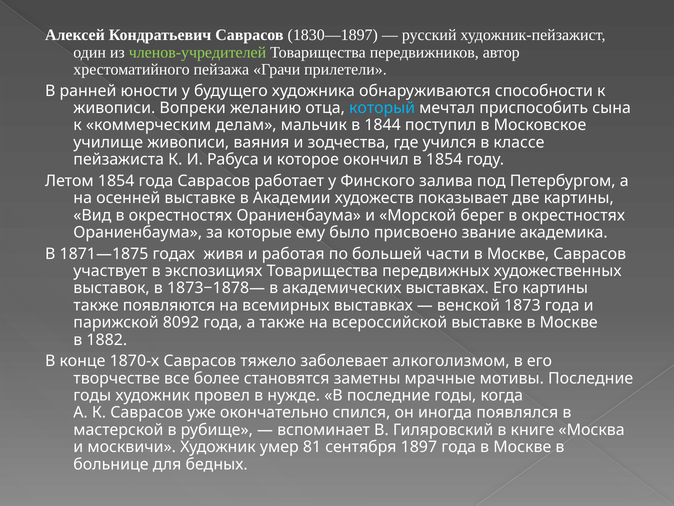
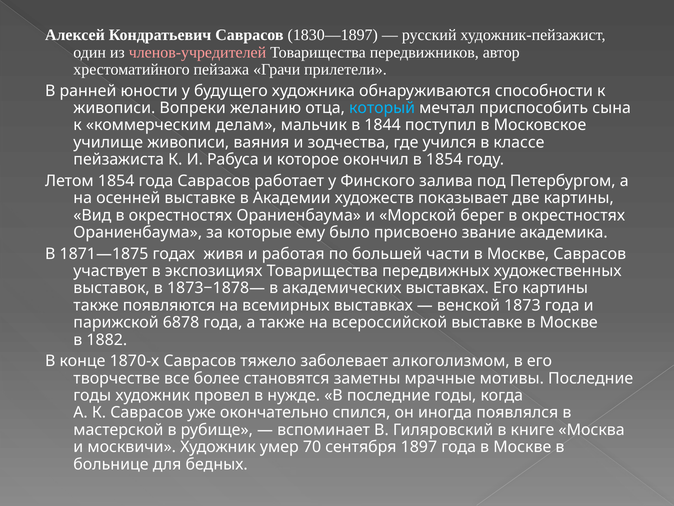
членов-учредителей colour: light green -> pink
8092: 8092 -> 6878
81: 81 -> 70
